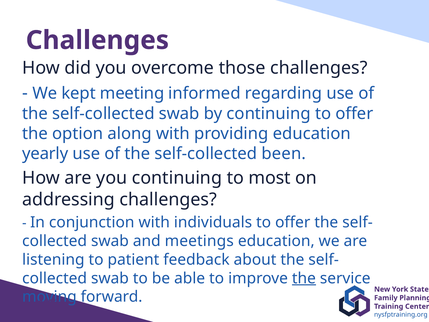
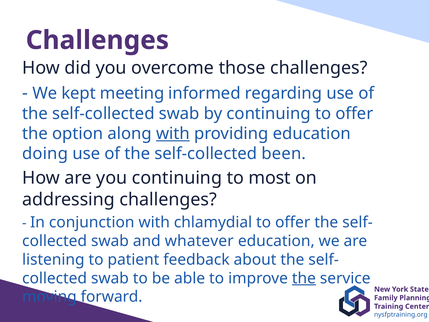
with at (173, 133) underline: none -> present
yearly: yearly -> doing
individuals: individuals -> chlamydial
meetings: meetings -> whatever
